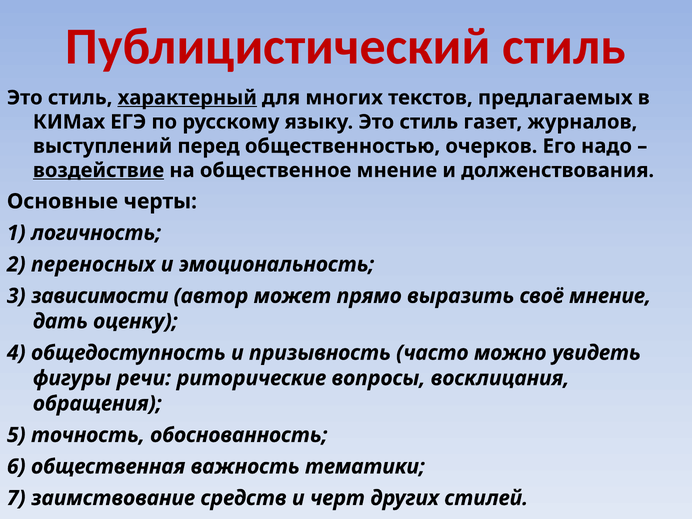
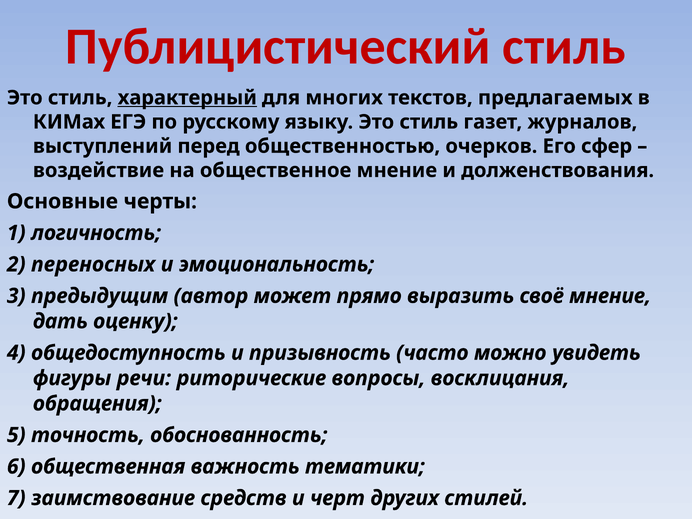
надо: надо -> сфер
воздействие underline: present -> none
зависимости: зависимости -> предыдущим
